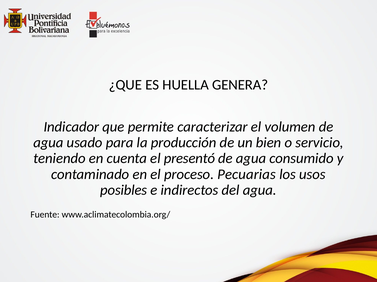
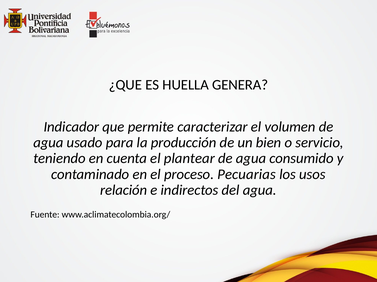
presentó: presentó -> plantear
posibles: posibles -> relación
